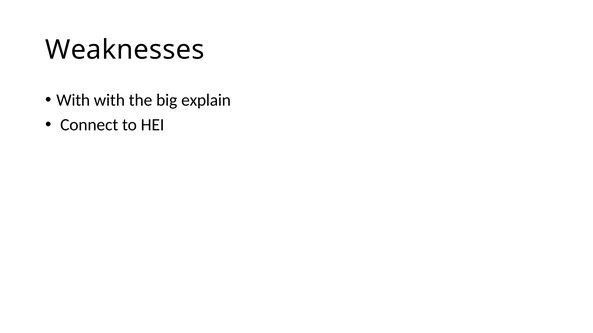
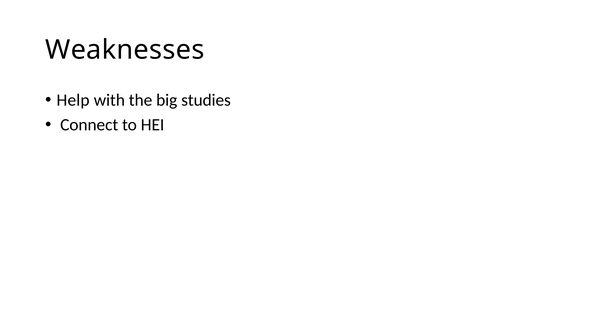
With at (73, 100): With -> Help
explain: explain -> studies
